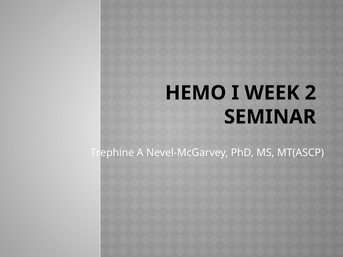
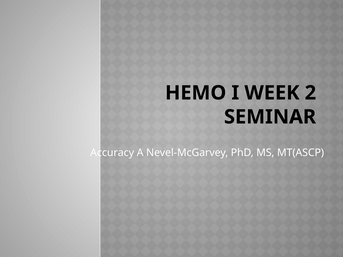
Trephine: Trephine -> Accuracy
